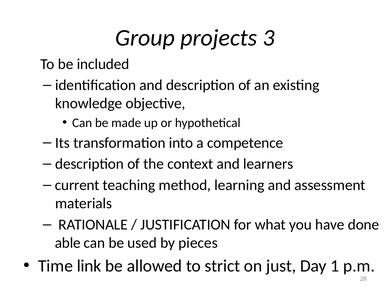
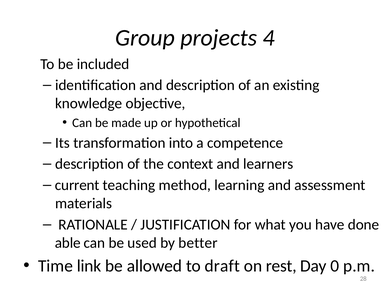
3: 3 -> 4
pieces: pieces -> better
strict: strict -> draft
just: just -> rest
1: 1 -> 0
